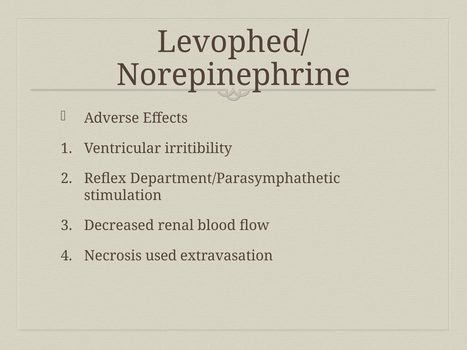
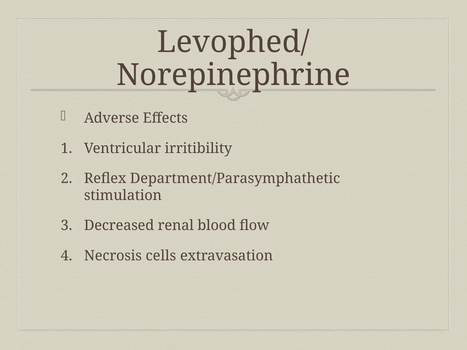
used: used -> cells
